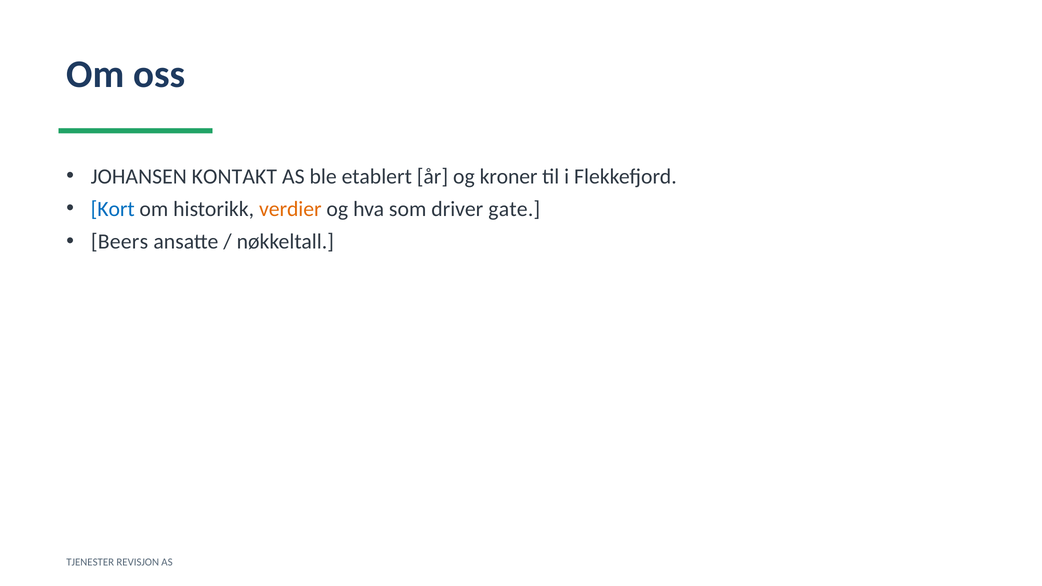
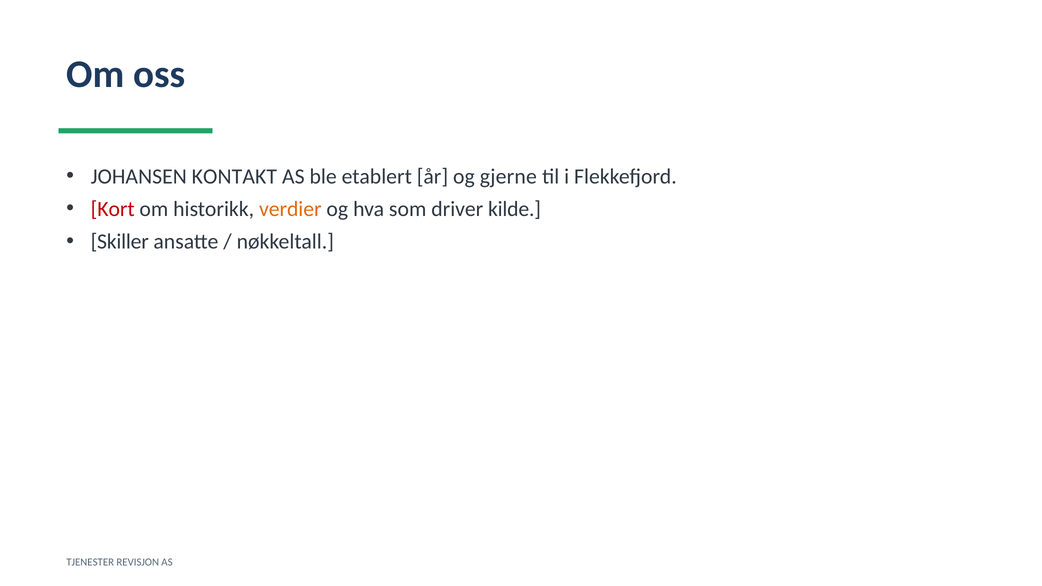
kroner: kroner -> gjerne
Kort colour: blue -> red
gate: gate -> kilde
Beers: Beers -> Skiller
